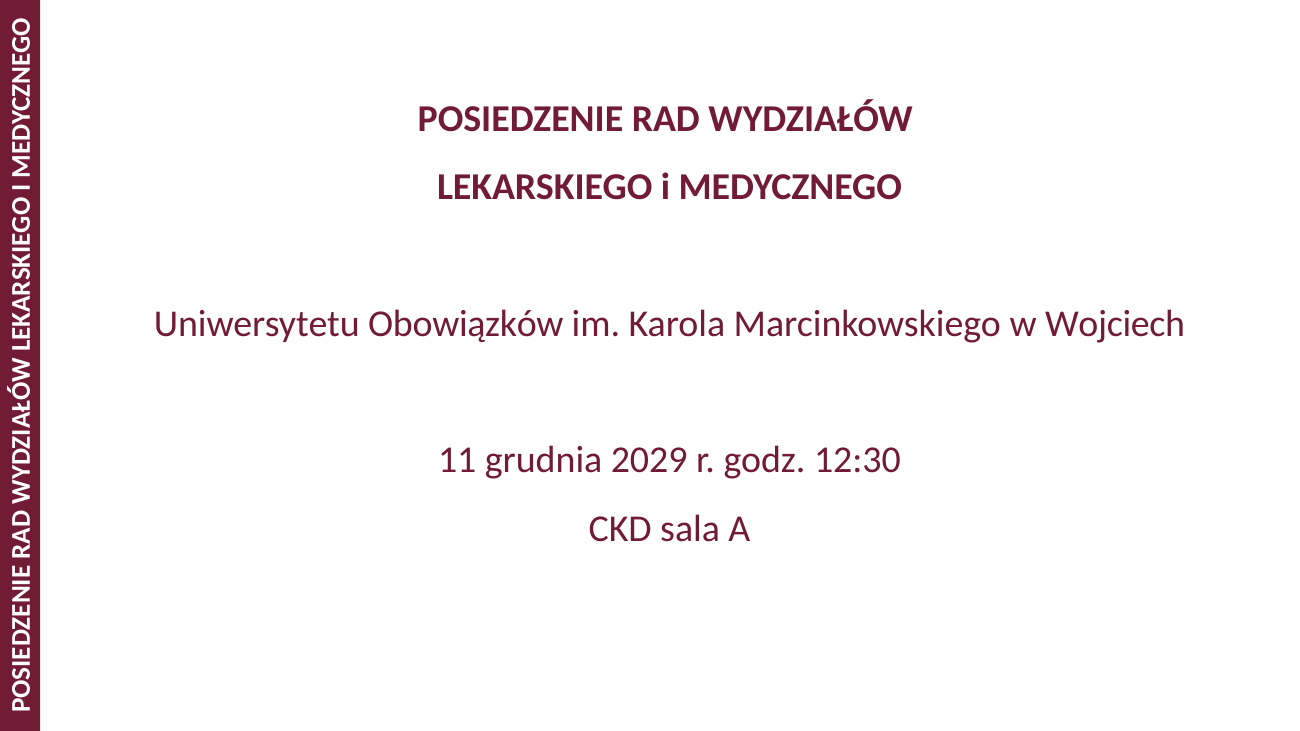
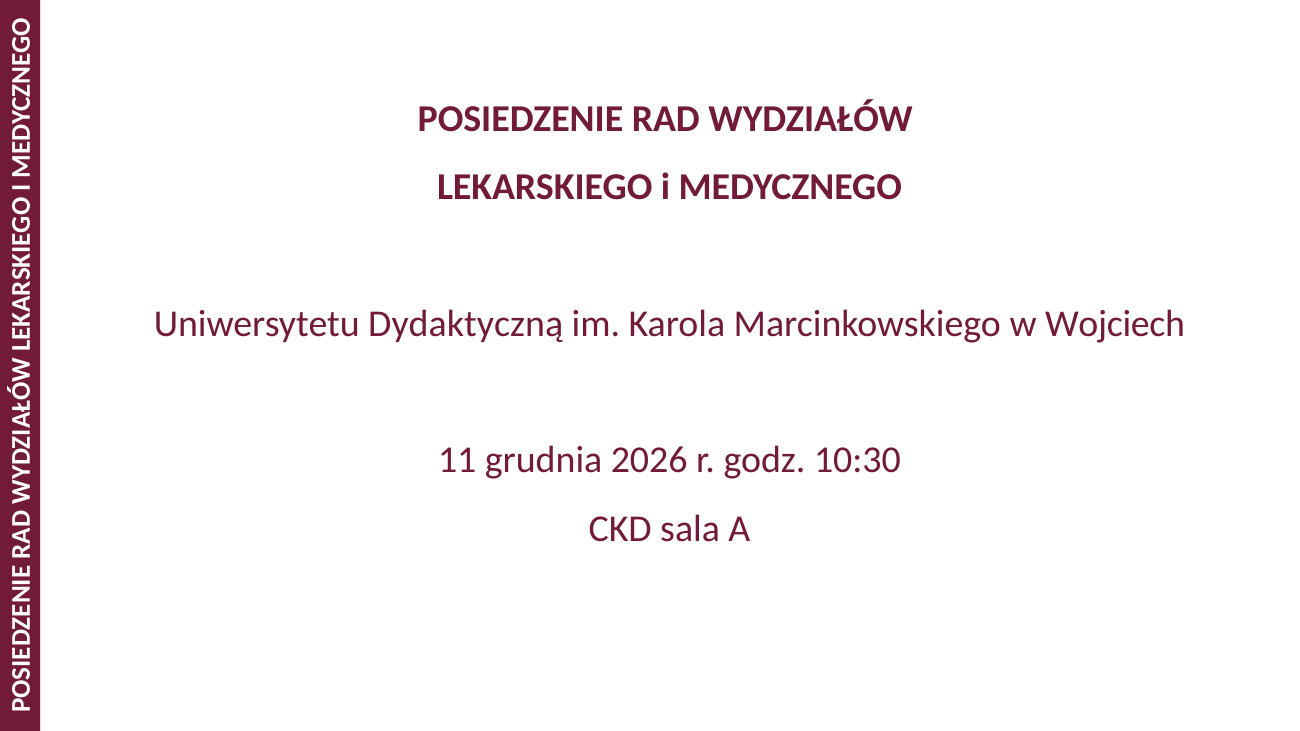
Obowiązków: Obowiązków -> Dydaktyczną
2029: 2029 -> 2026
12:30: 12:30 -> 10:30
